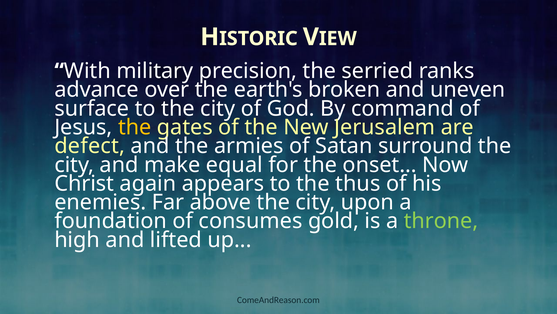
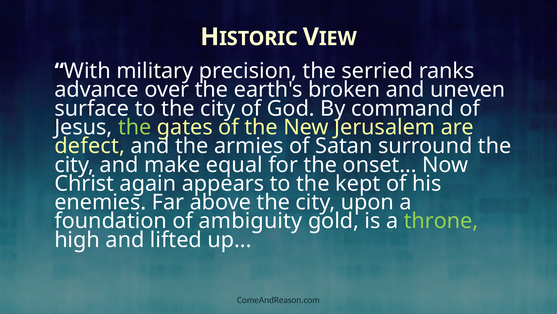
the at (135, 127) colour: yellow -> light green
thus: thus -> kept
consumes: consumes -> ambiguity
